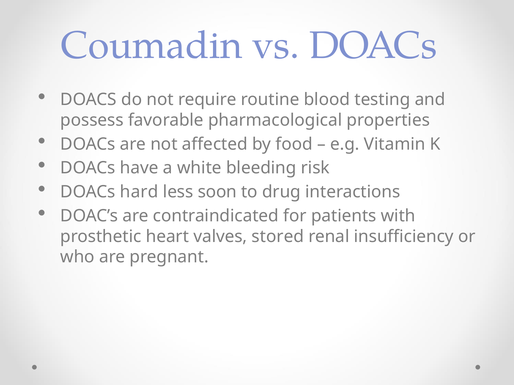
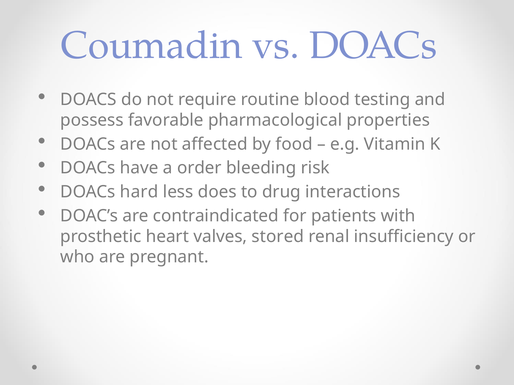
white: white -> order
soon: soon -> does
